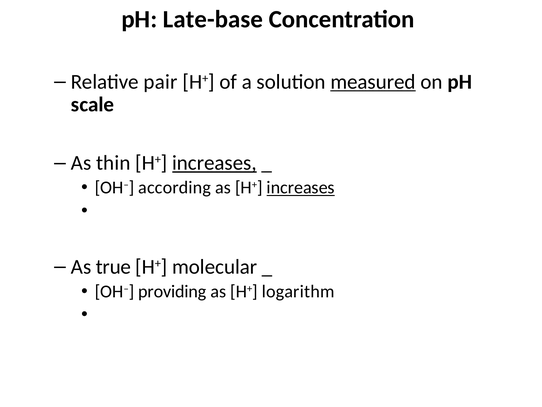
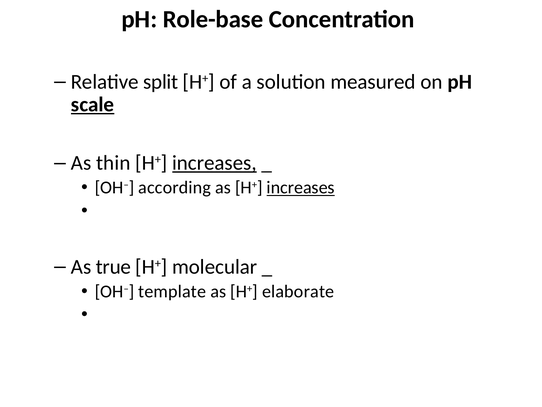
Late-base: Late-base -> Role-base
pair: pair -> split
measured underline: present -> none
scale underline: none -> present
providing: providing -> template
logarithm: logarithm -> elaborate
